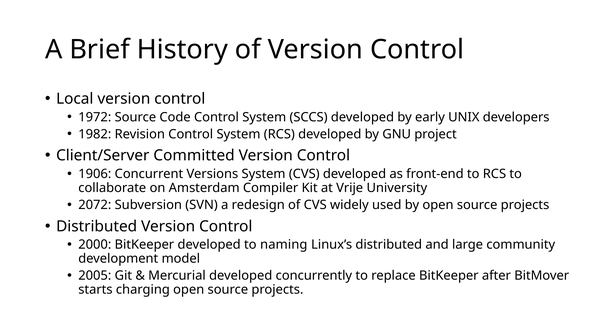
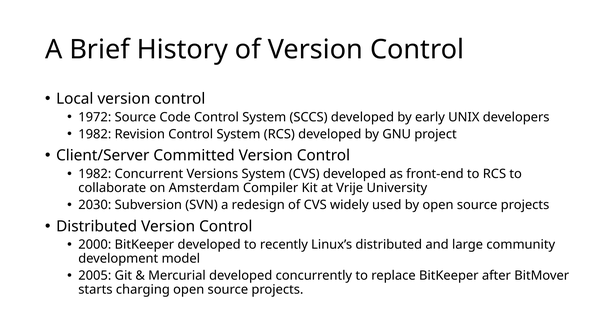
1906 at (95, 174): 1906 -> 1982
2072: 2072 -> 2030
naming: naming -> recently
